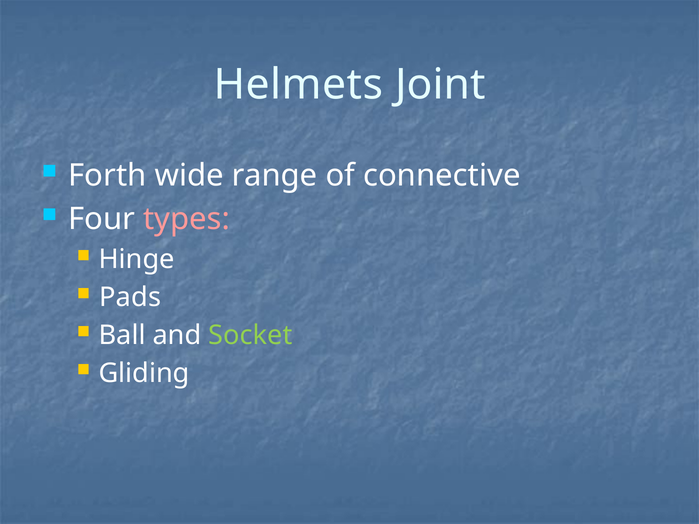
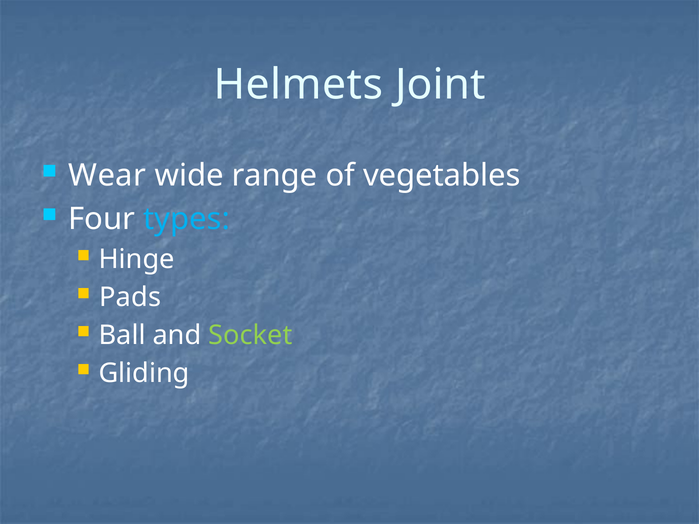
Forth: Forth -> Wear
connective: connective -> vegetables
types colour: pink -> light blue
